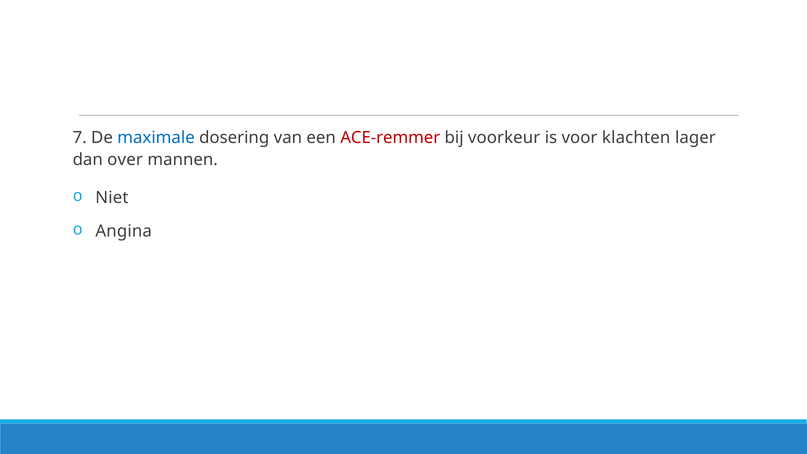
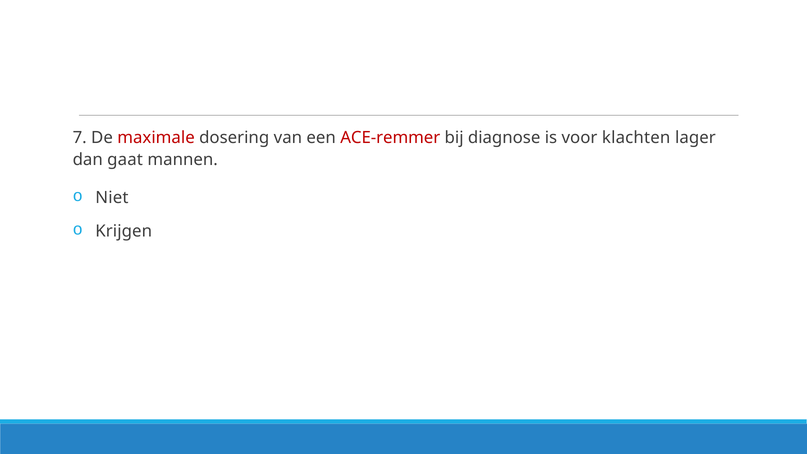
maximale colour: blue -> red
voorkeur: voorkeur -> diagnose
over: over -> gaat
Angina: Angina -> Krijgen
